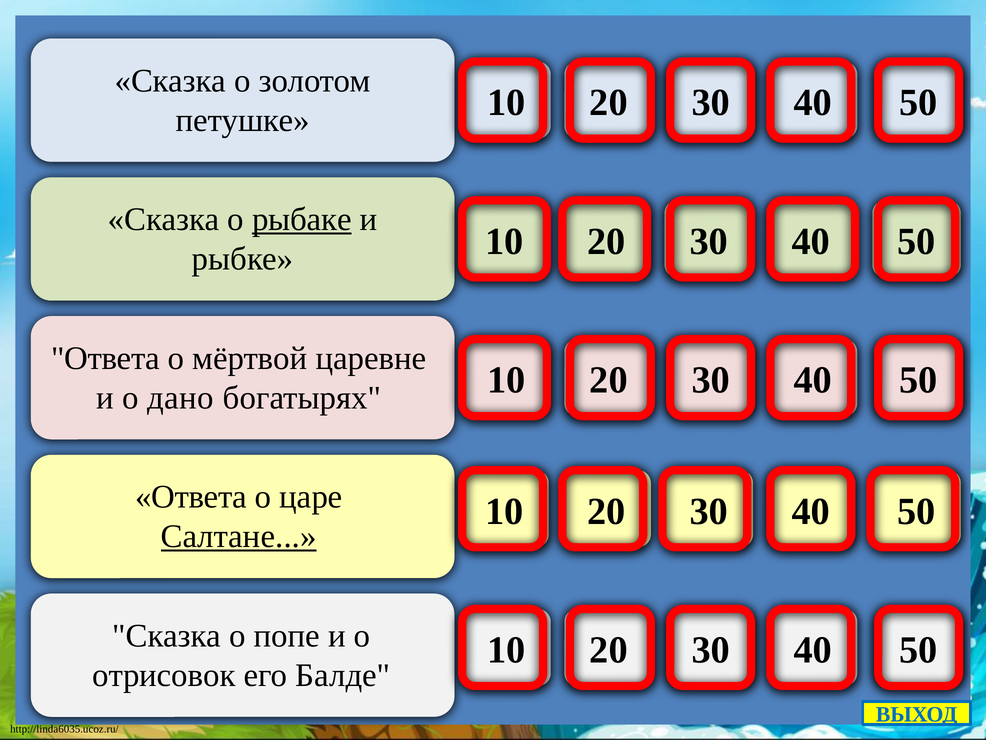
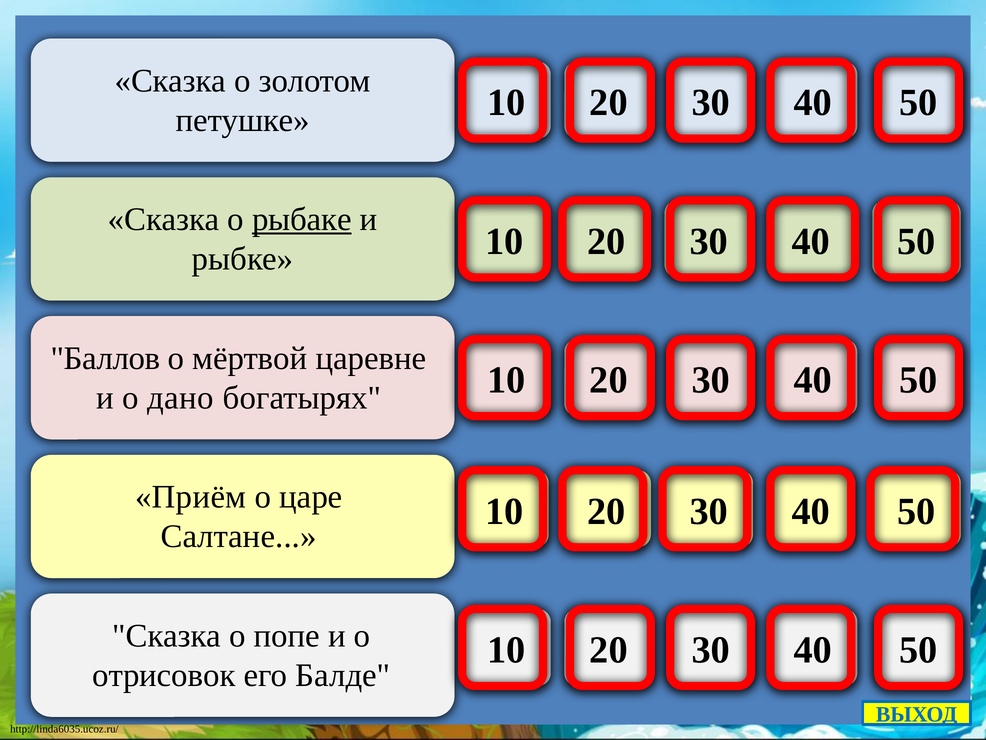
Ответа at (105, 358): Ответа -> Баллов
Ответа at (191, 497): Ответа -> Приём
Салтане underline: present -> none
